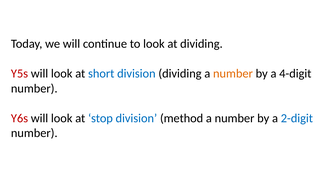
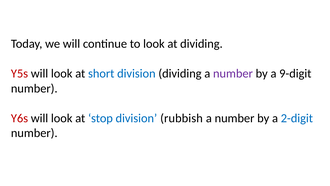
number at (233, 73) colour: orange -> purple
4-digit: 4-digit -> 9-digit
method: method -> rubbish
